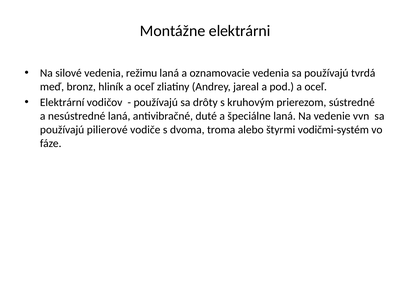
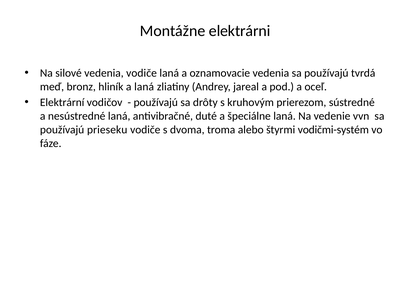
vedenia režimu: režimu -> vodiče
hliník a oceľ: oceľ -> laná
pilierové: pilierové -> prieseku
